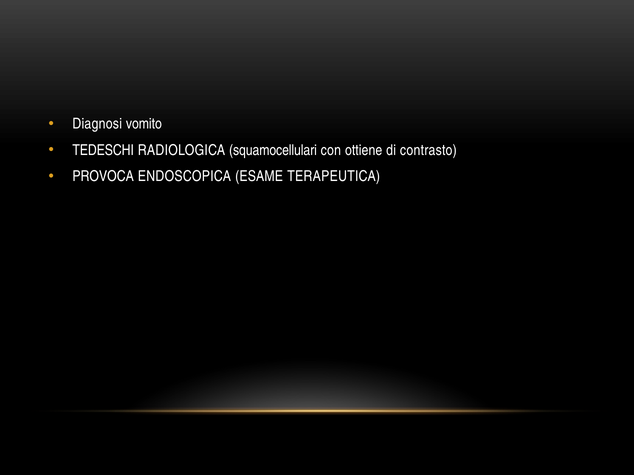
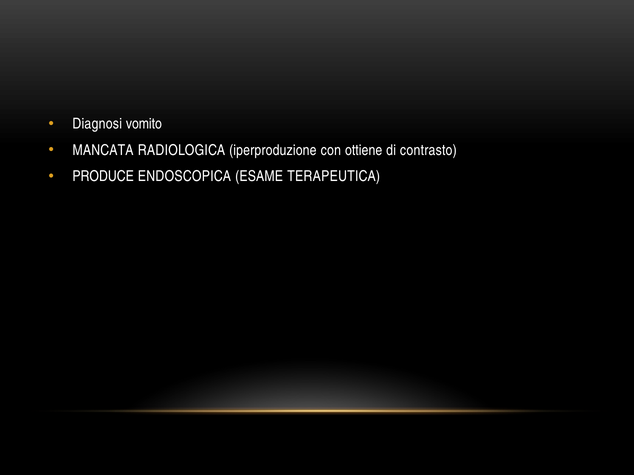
TEDESCHI: TEDESCHI -> MANCATA
squamocellulari: squamocellulari -> iperproduzione
PROVOCA: PROVOCA -> PRODUCE
